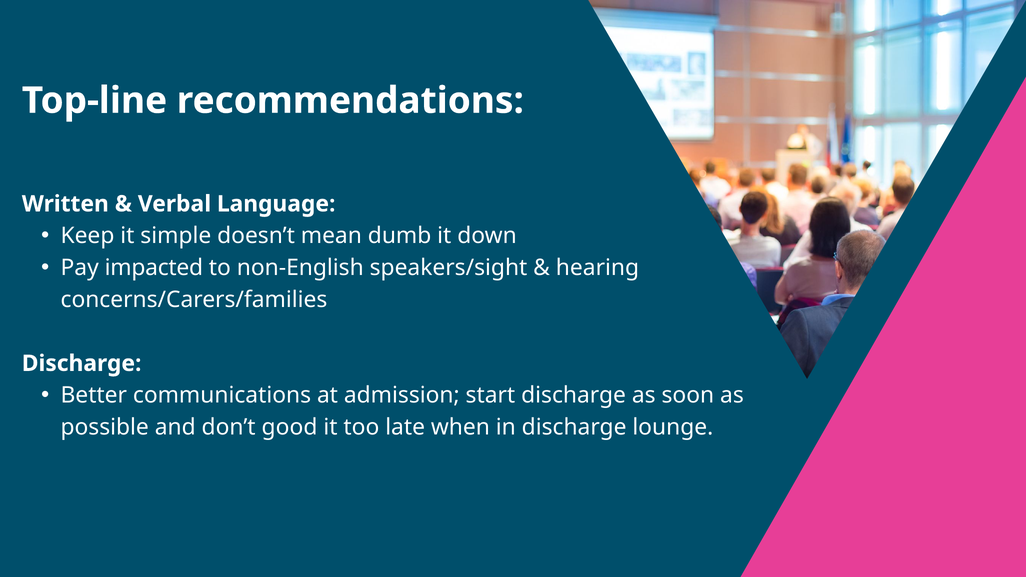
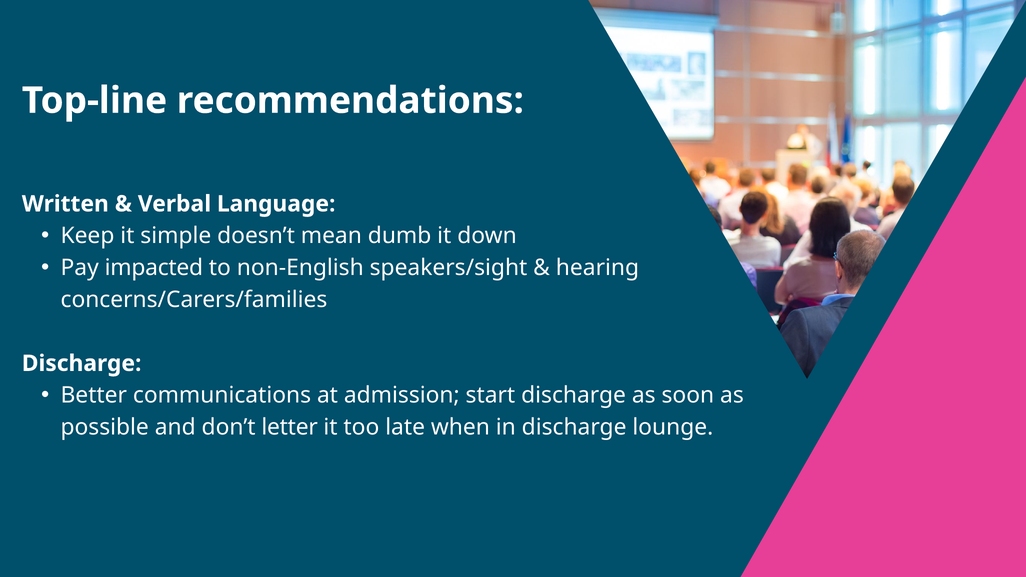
good: good -> letter
